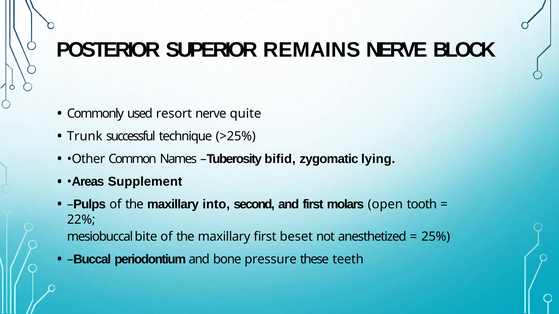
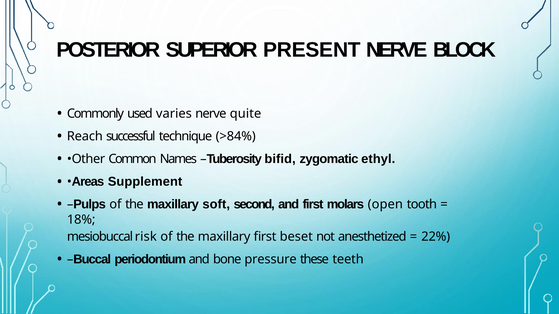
REMAINS: REMAINS -> PRESENT
resort: resort -> varies
Trunk: Trunk -> Reach
>25%: >25% -> >84%
lying: lying -> ethyl
into: into -> soft
22%: 22% -> 18%
bite: bite -> risk
25%: 25% -> 22%
